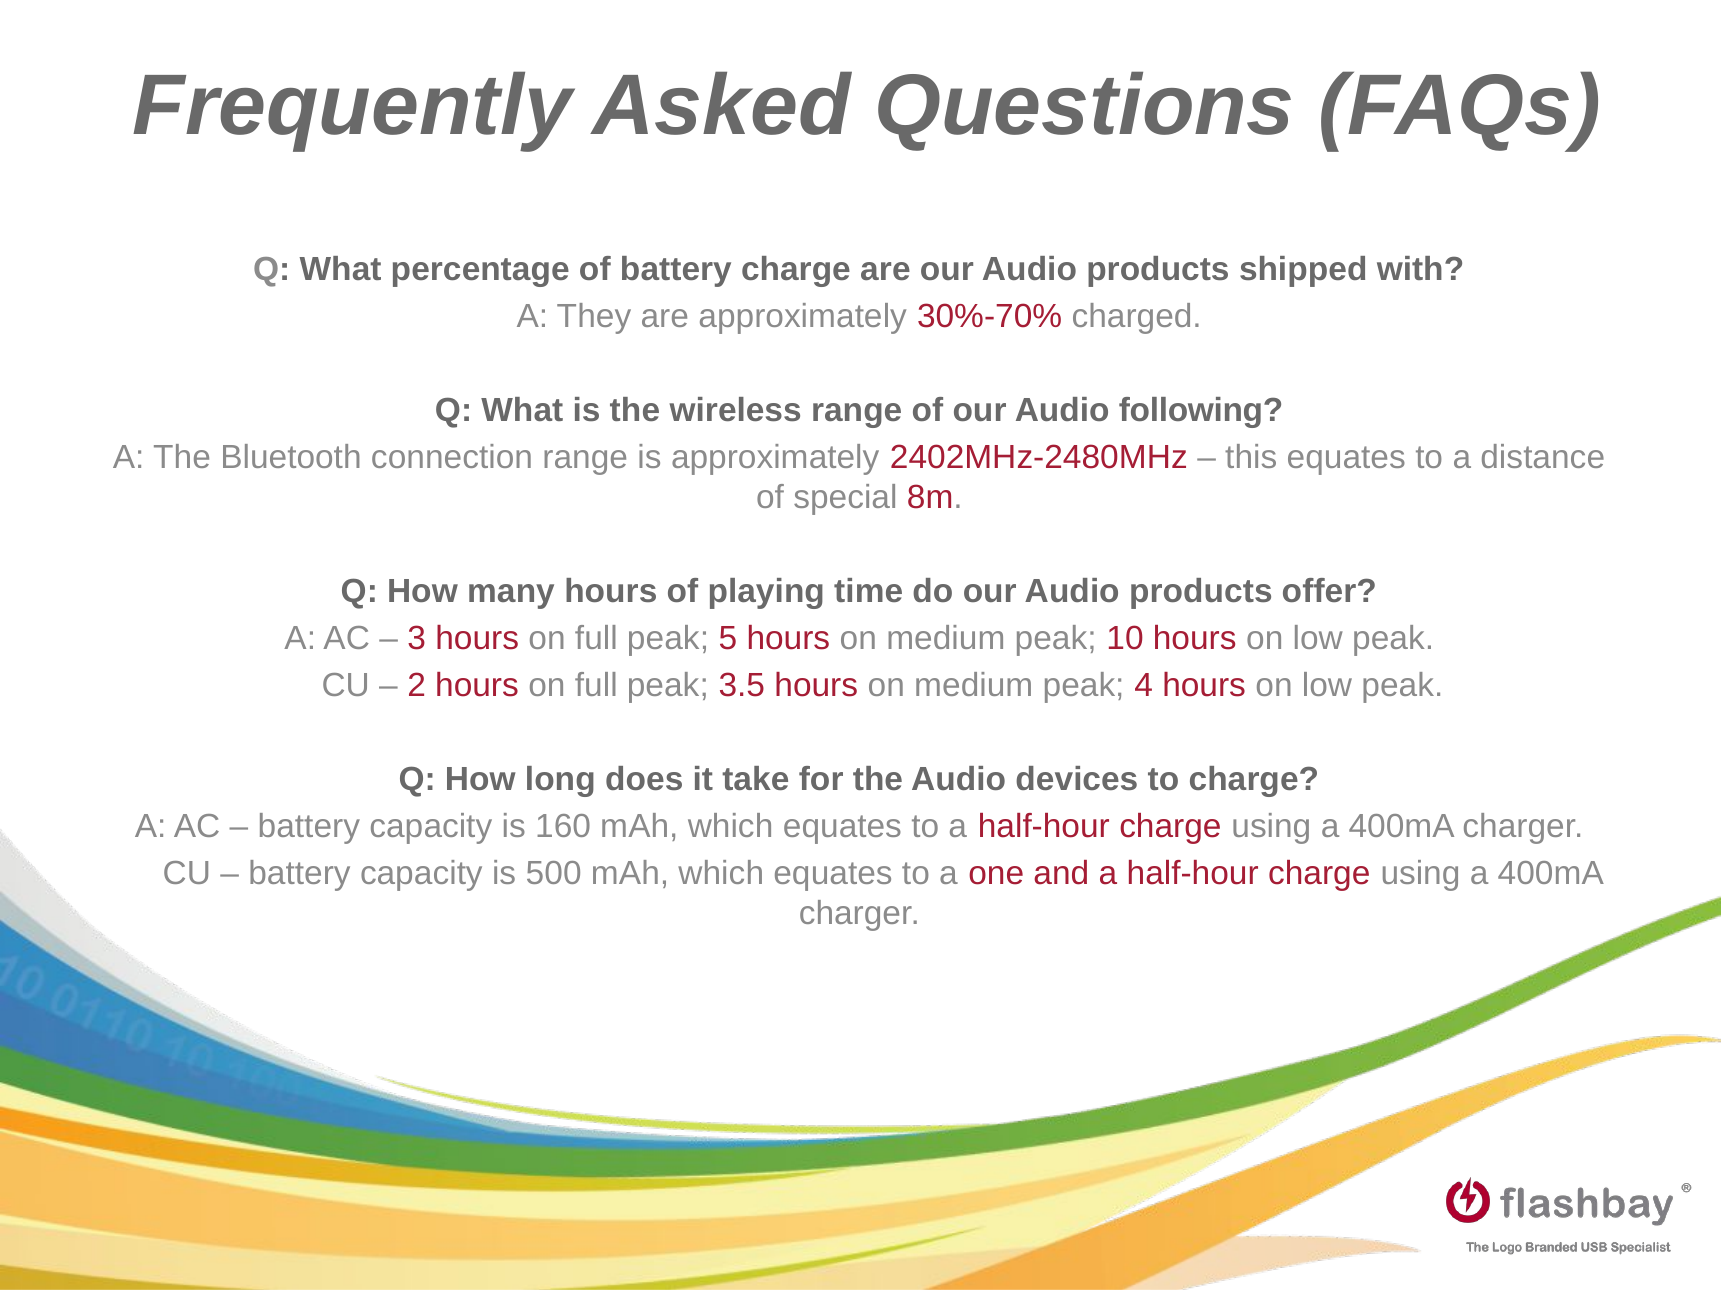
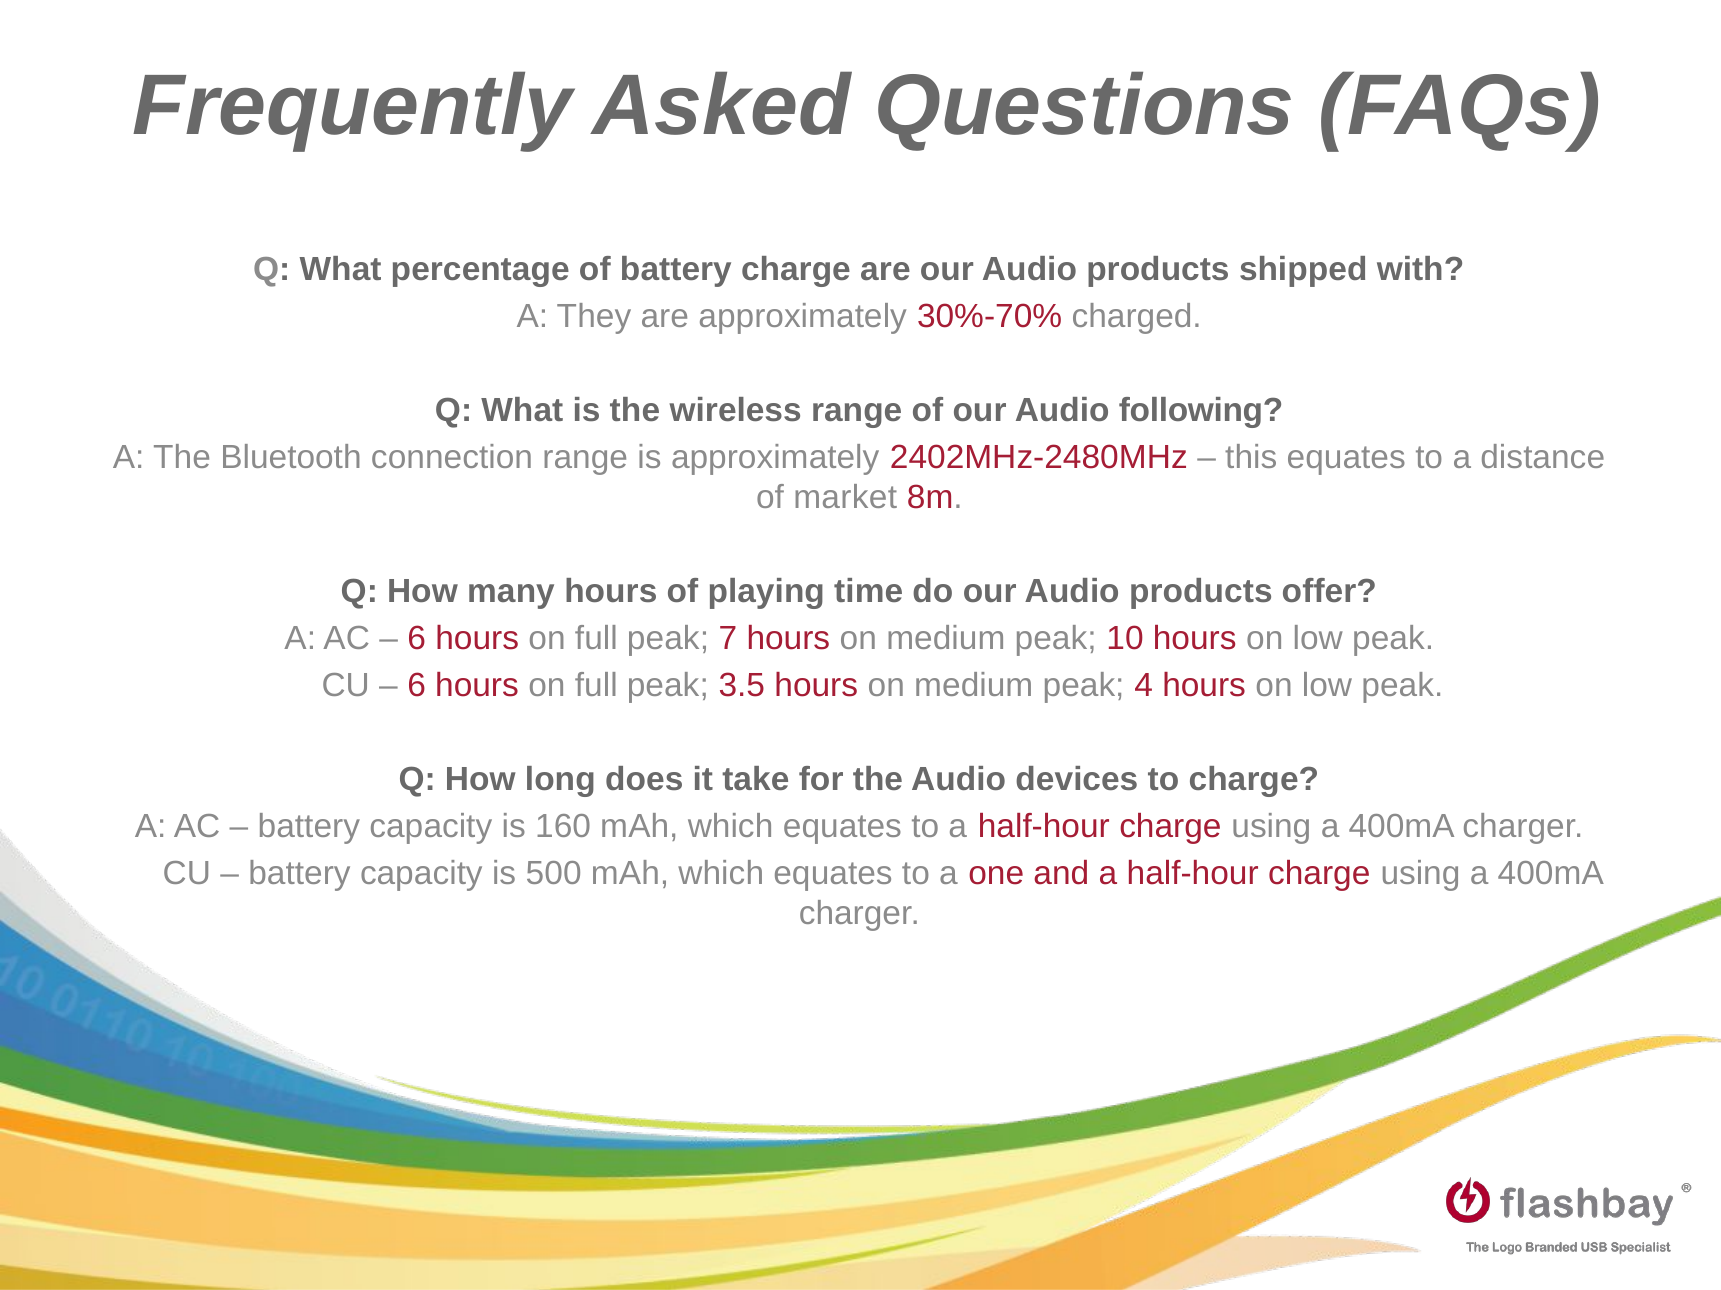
special: special -> market
3 at (417, 639): 3 -> 6
5: 5 -> 7
2 at (417, 686): 2 -> 6
